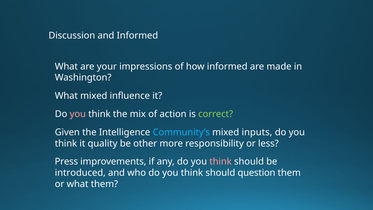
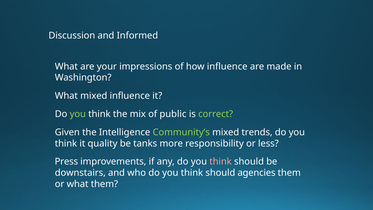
how informed: informed -> influence
you at (78, 114) colour: pink -> light green
action: action -> public
Community’s colour: light blue -> light green
inputs: inputs -> trends
other: other -> tanks
introduced: introduced -> downstairs
question: question -> agencies
